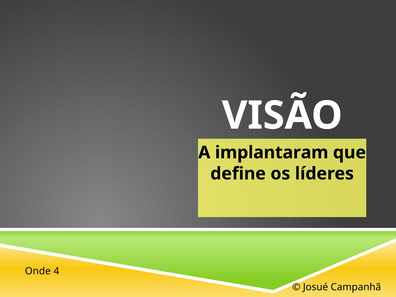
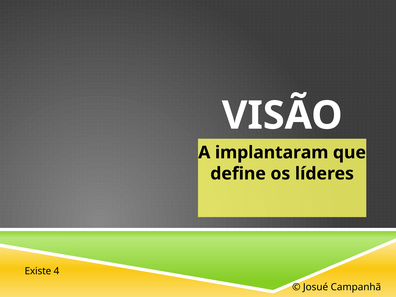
Onde: Onde -> Existe
